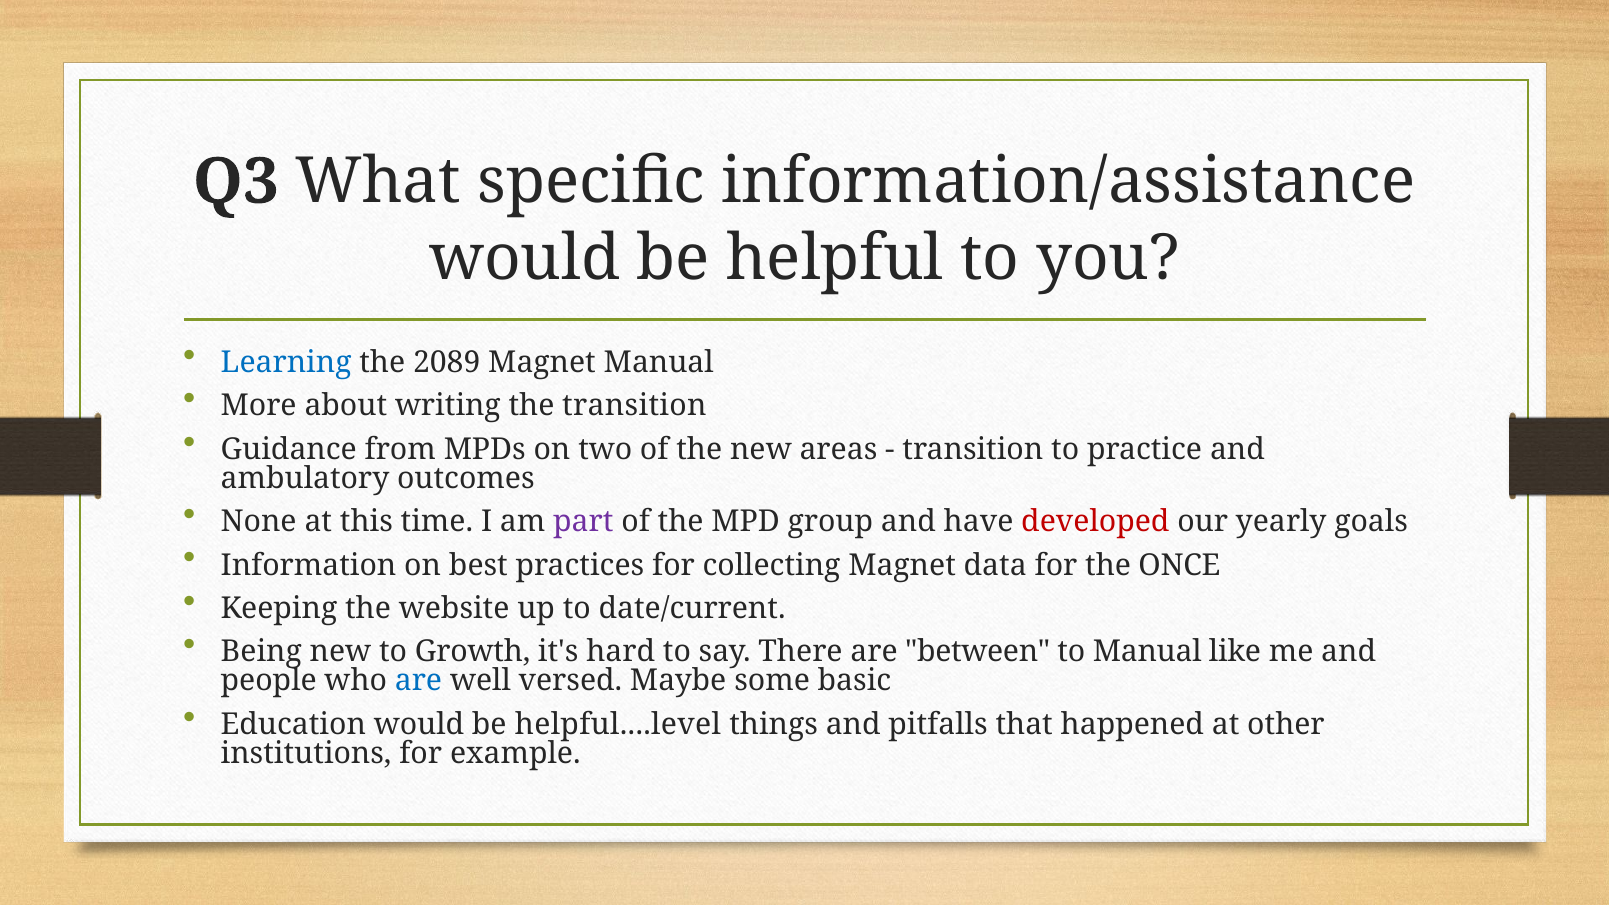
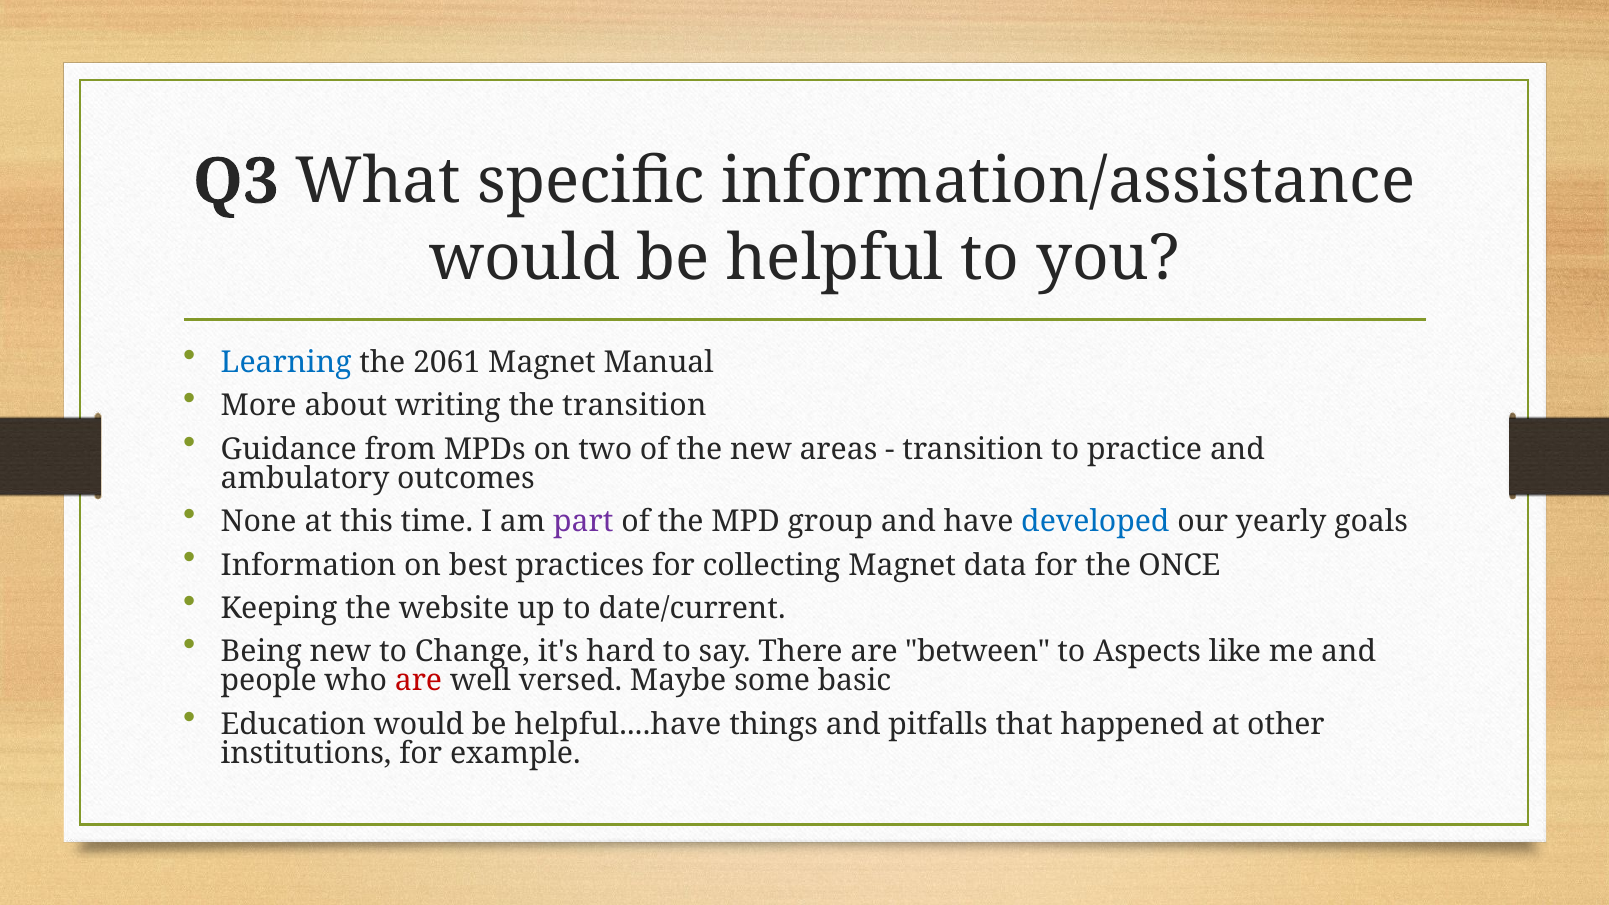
2089: 2089 -> 2061
developed colour: red -> blue
Growth: Growth -> Change
to Manual: Manual -> Aspects
are at (418, 681) colour: blue -> red
helpful....level: helpful....level -> helpful....have
